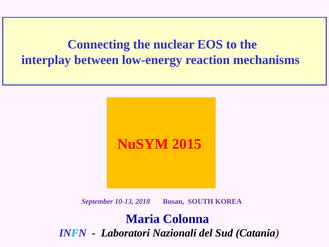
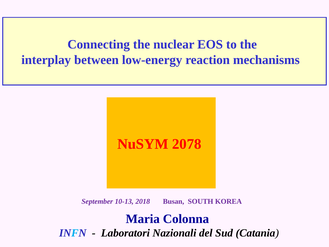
2015: 2015 -> 2078
